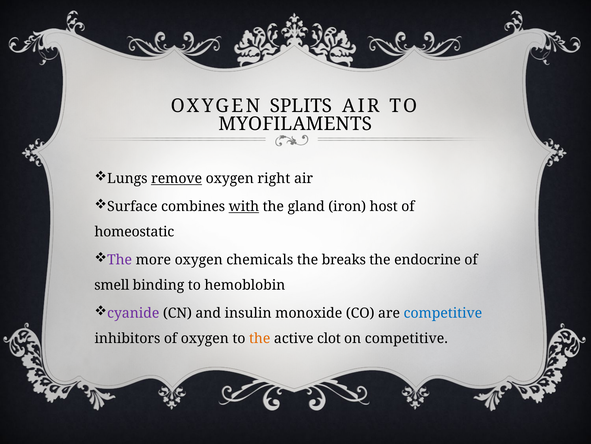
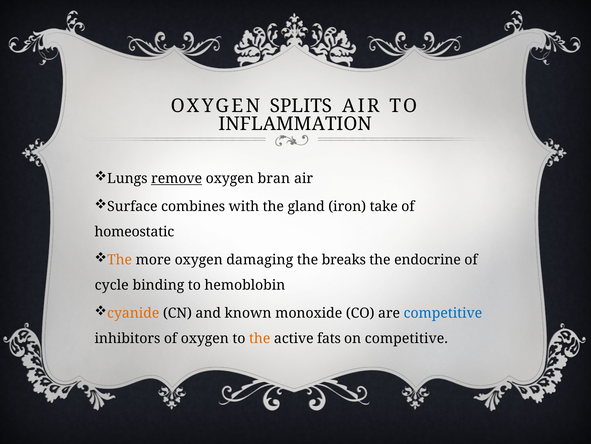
MYOFILAMENTS: MYOFILAMENTS -> INFLAMMATION
right: right -> bran
with underline: present -> none
host: host -> take
The at (120, 260) colour: purple -> orange
chemicals: chemicals -> damaging
smell: smell -> cycle
cyanide colour: purple -> orange
insulin: insulin -> known
clot: clot -> fats
